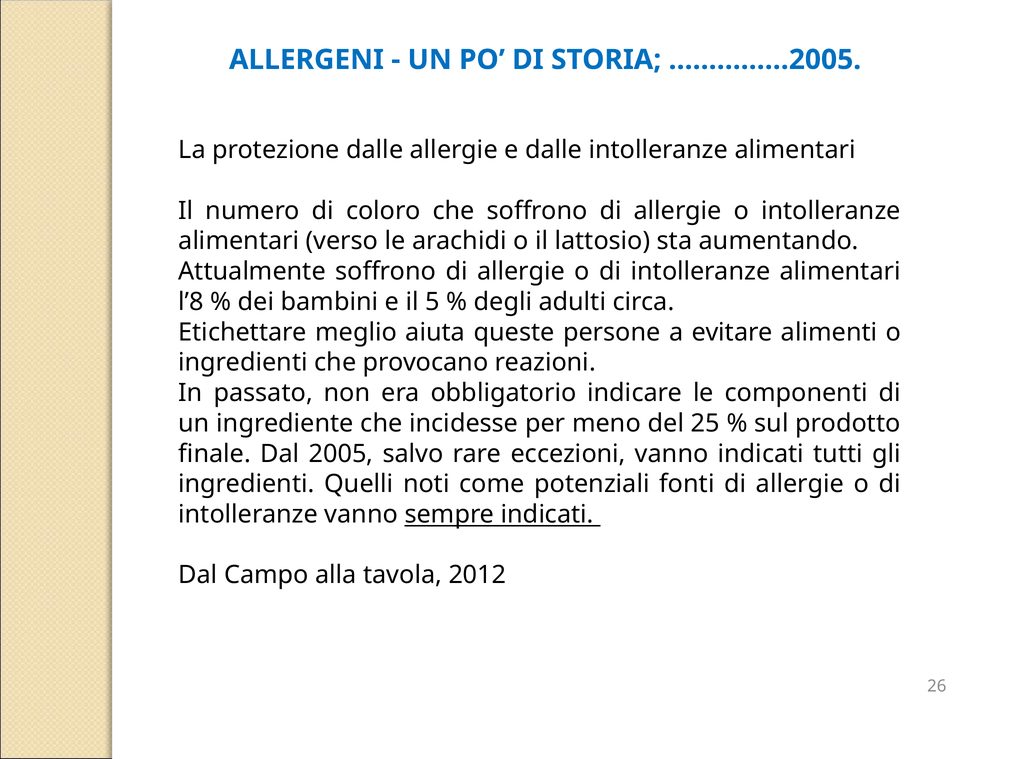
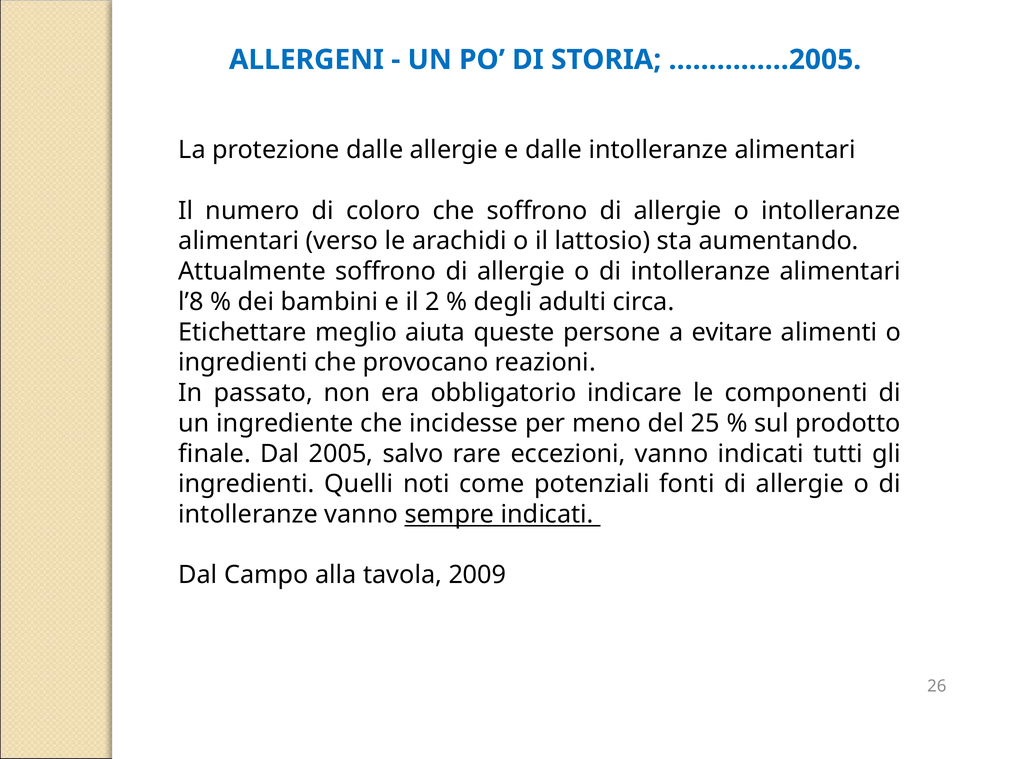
5: 5 -> 2
2012: 2012 -> 2009
